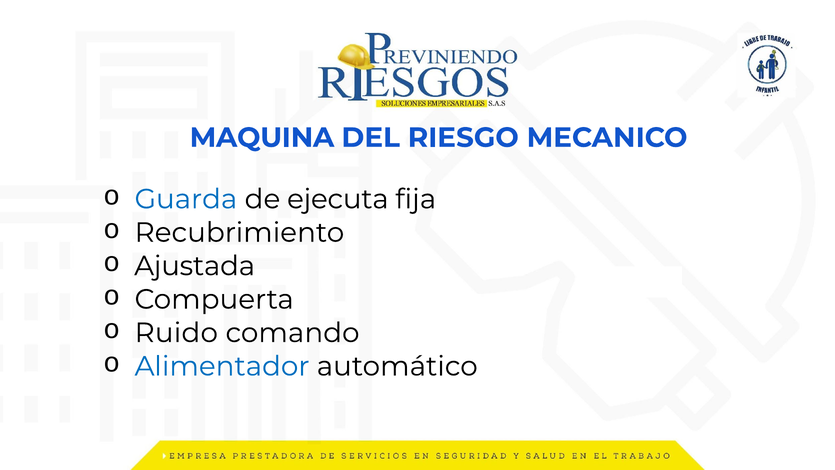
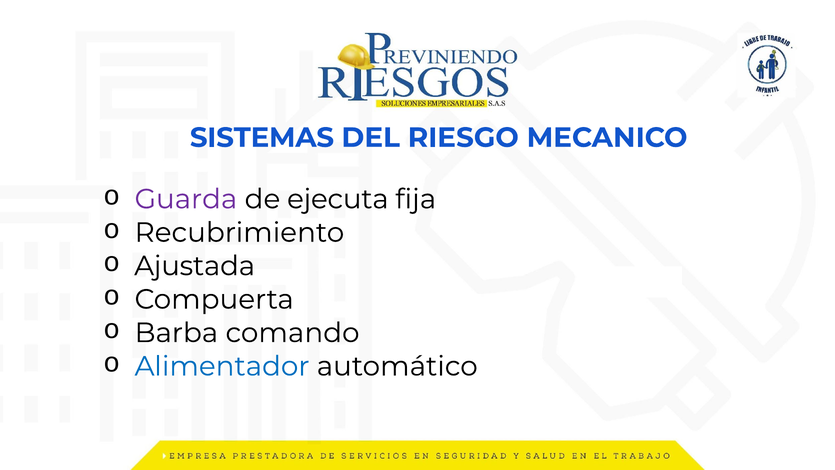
MAQUINA: MAQUINA -> SISTEMAS
Guarda colour: blue -> purple
Ruido: Ruido -> Barba
